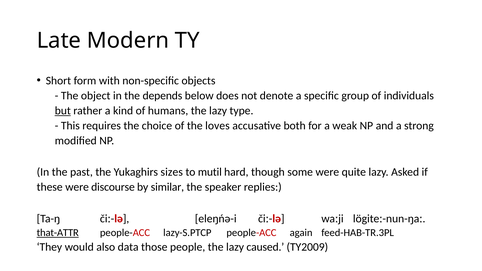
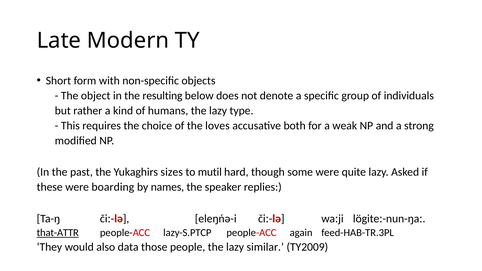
depends: depends -> resulting
but underline: present -> none
discourse: discourse -> boarding
similar: similar -> names
caused: caused -> similar
